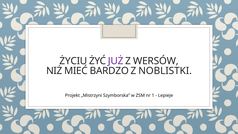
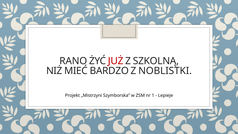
ŻYCIU: ŻYCIU -> RANO
JUŻ colour: purple -> red
WERSÓW: WERSÓW -> SZKOLNĄ
